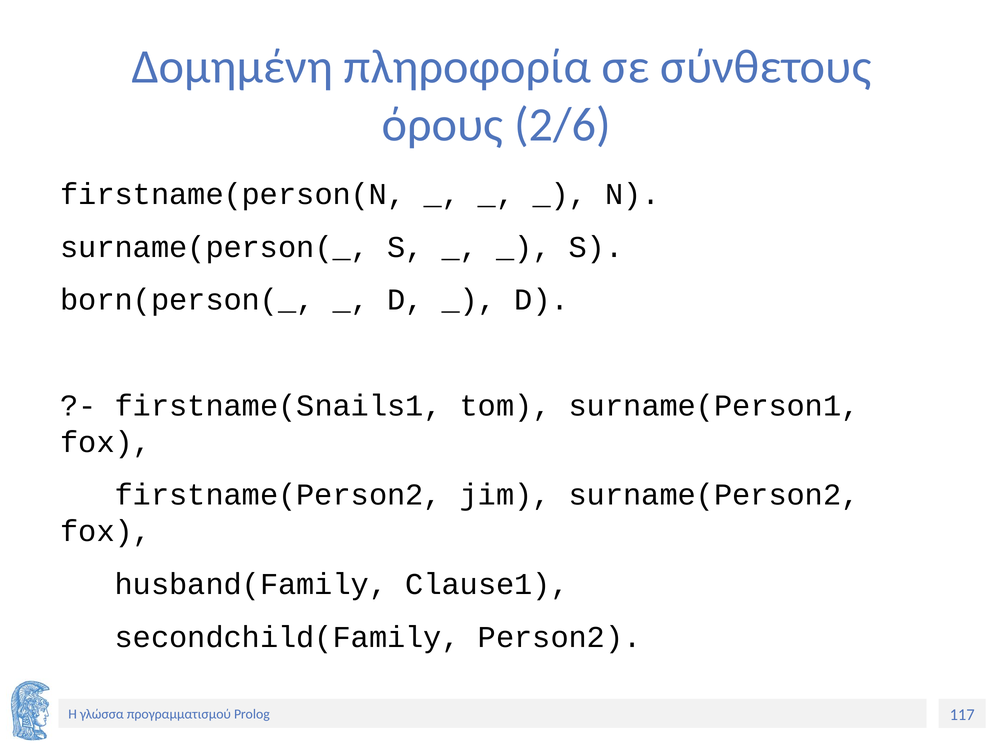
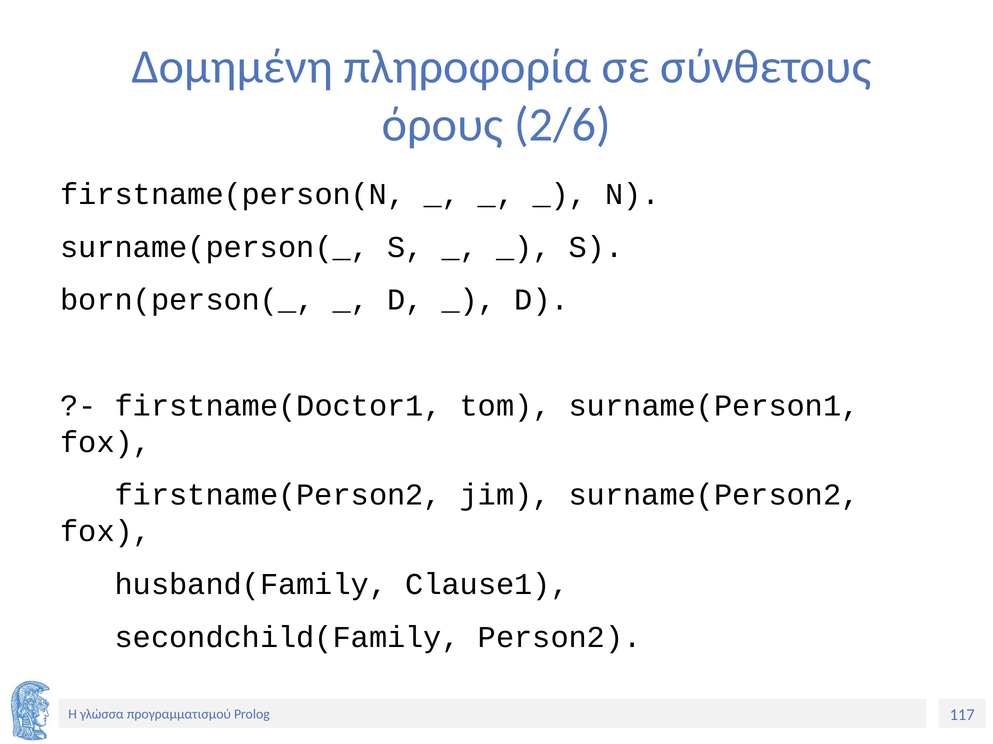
firstname(Snails1: firstname(Snails1 -> firstname(Doctor1
